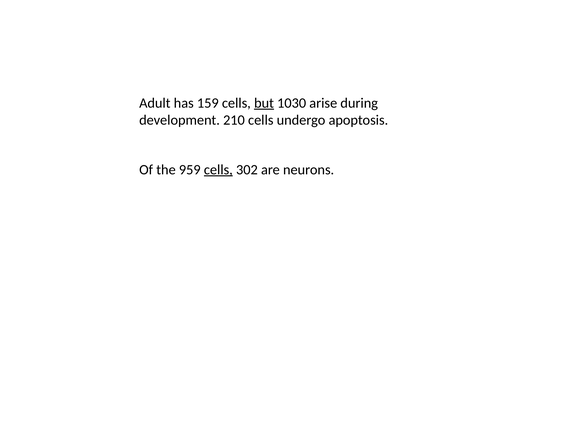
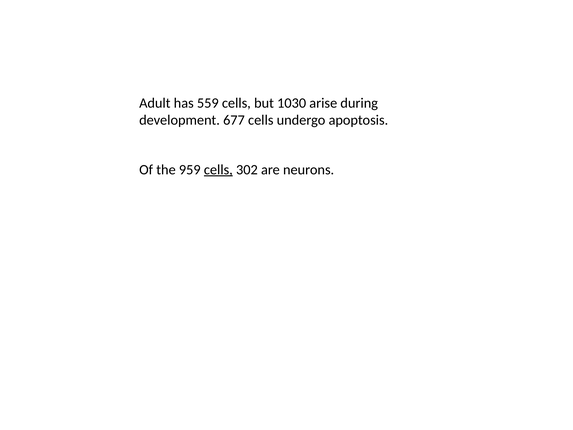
159: 159 -> 559
but underline: present -> none
210: 210 -> 677
